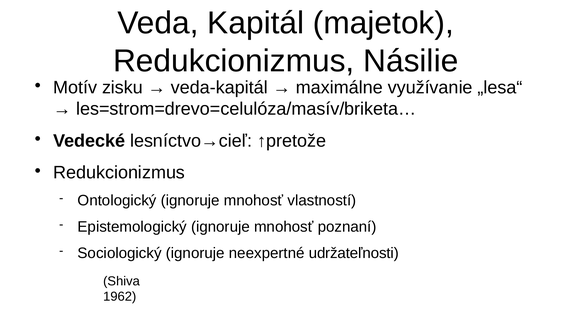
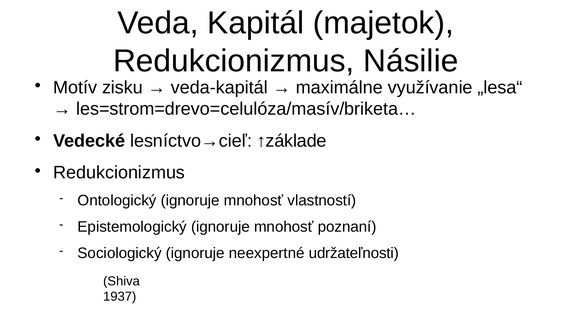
↑pretože: ↑pretože -> ↑základe
1962: 1962 -> 1937
